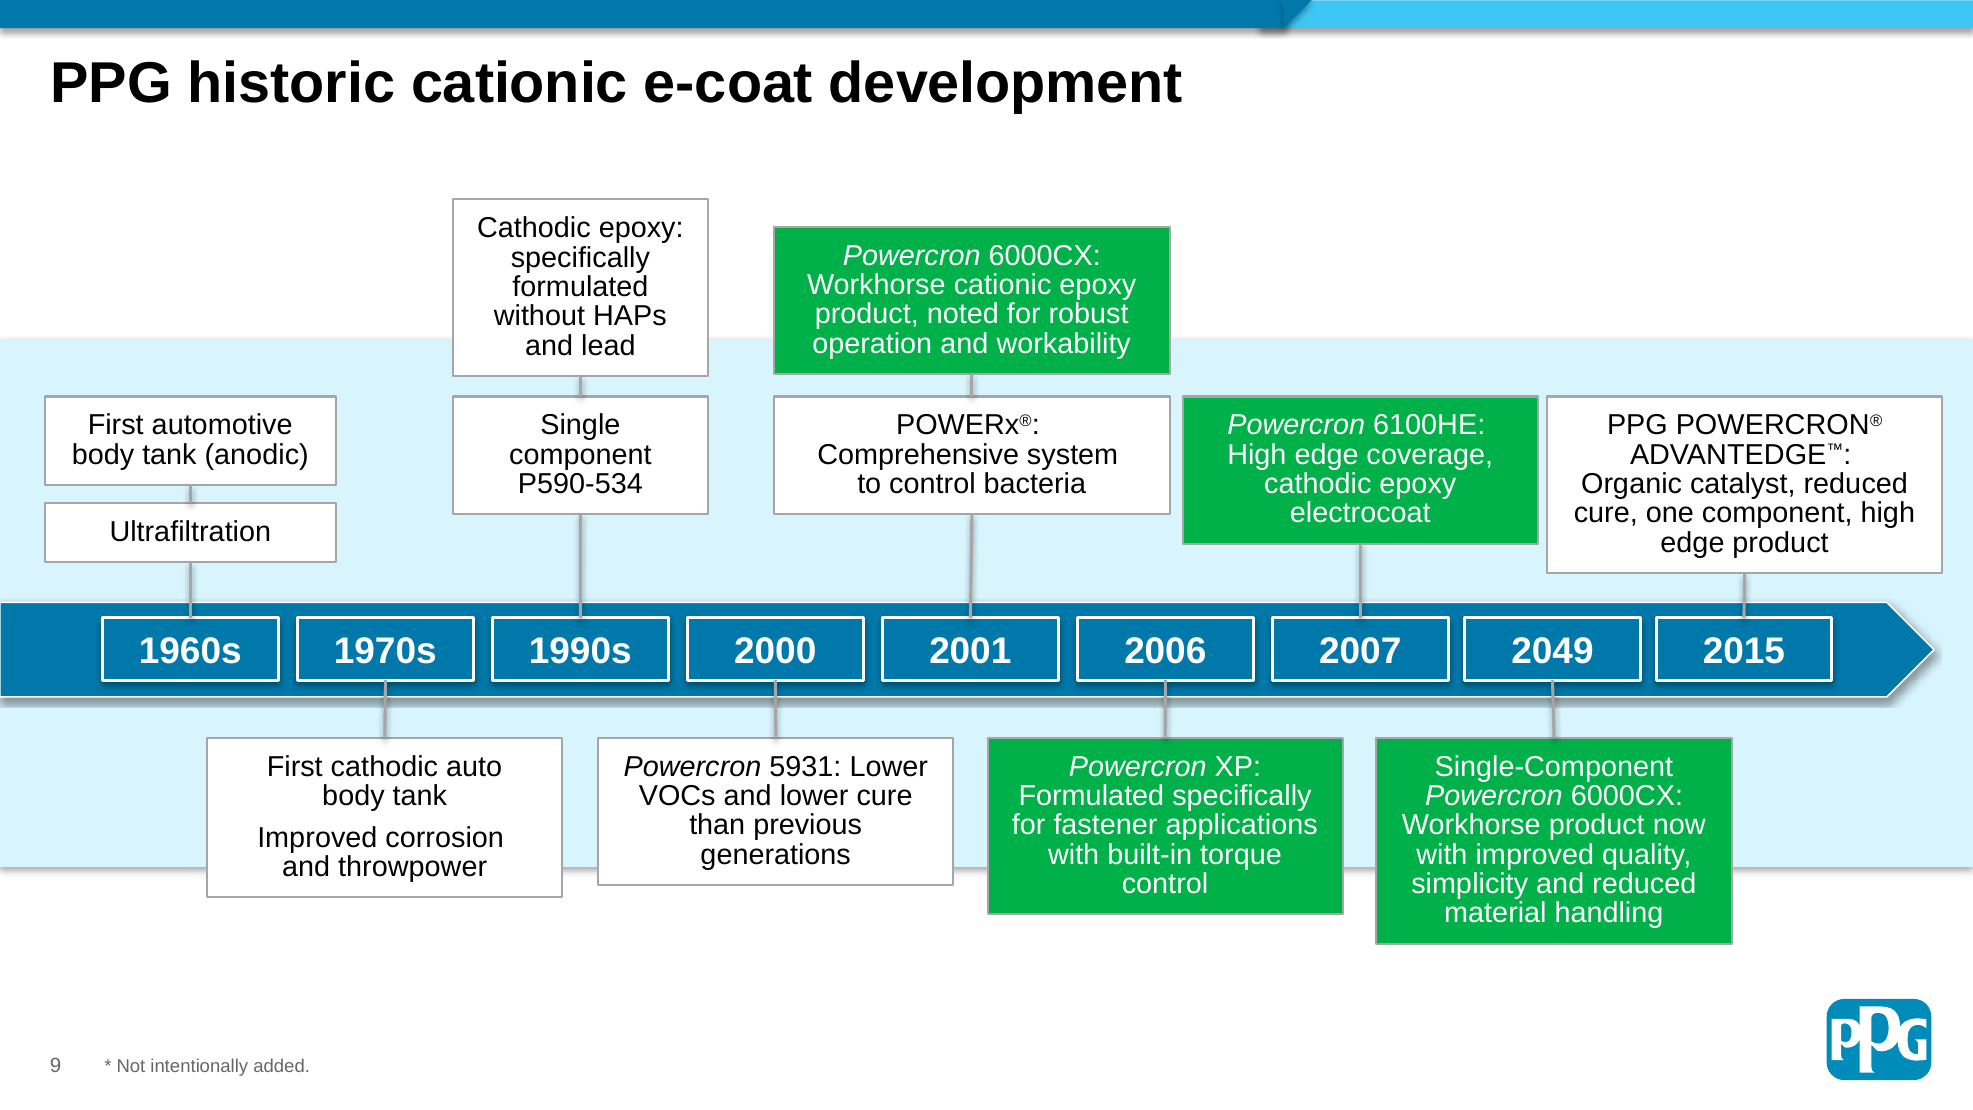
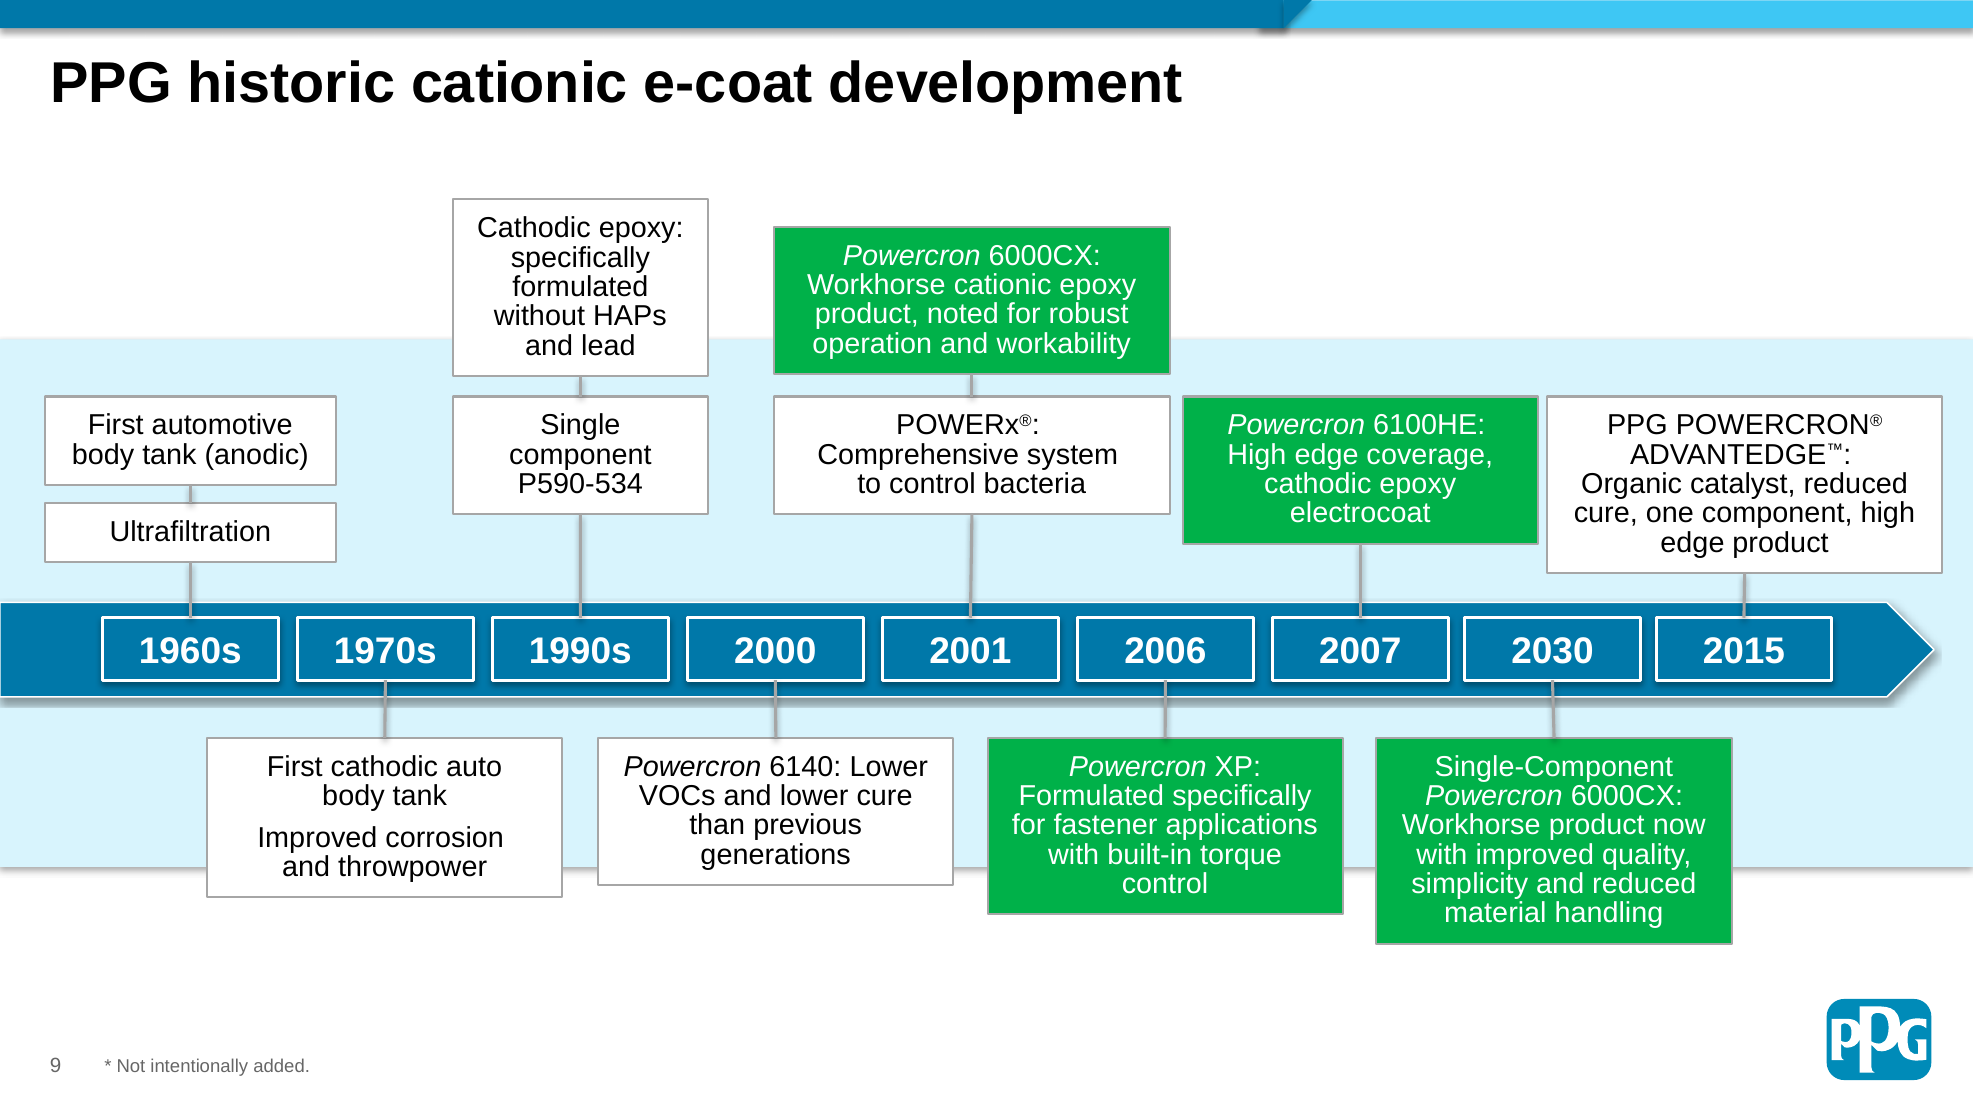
2049: 2049 -> 2030
5931: 5931 -> 6140
